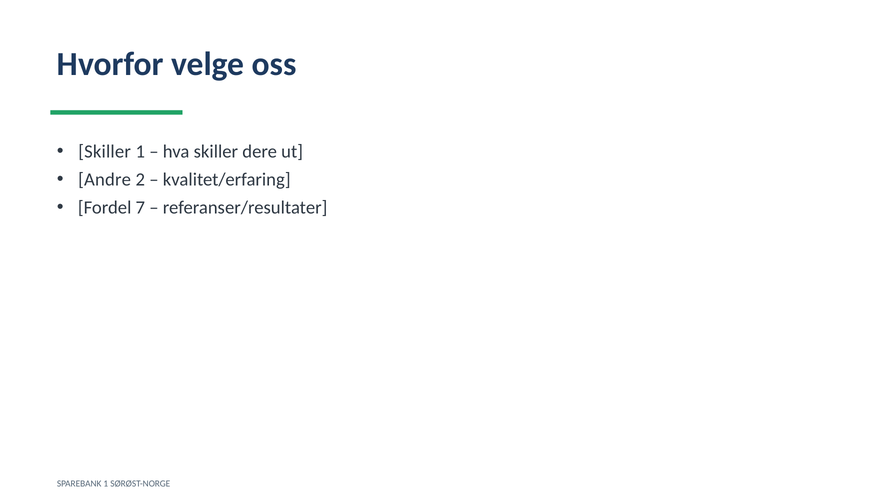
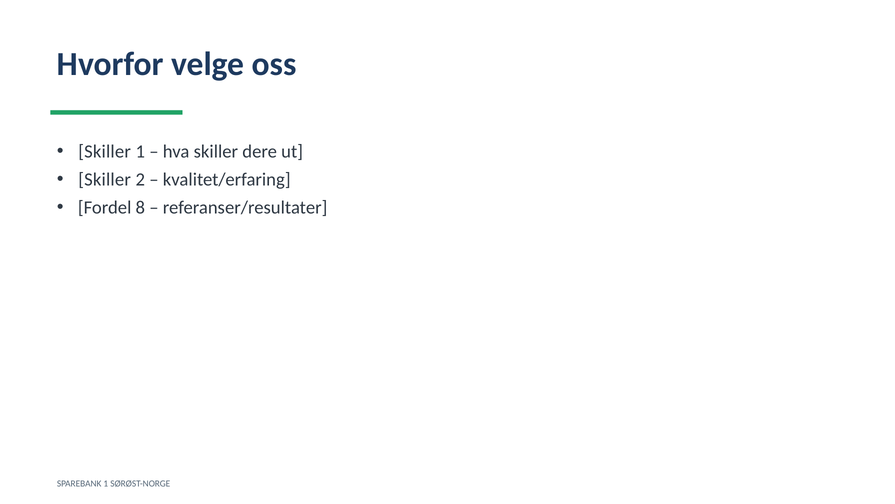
Andre at (105, 180): Andre -> Skiller
7: 7 -> 8
